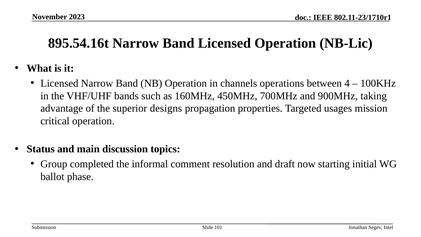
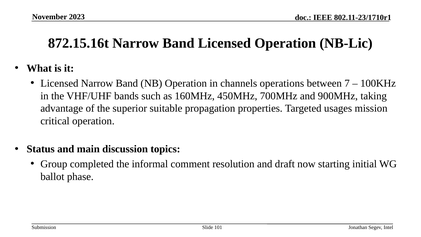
895.54.16t: 895.54.16t -> 872.15.16t
4: 4 -> 7
designs: designs -> suitable
